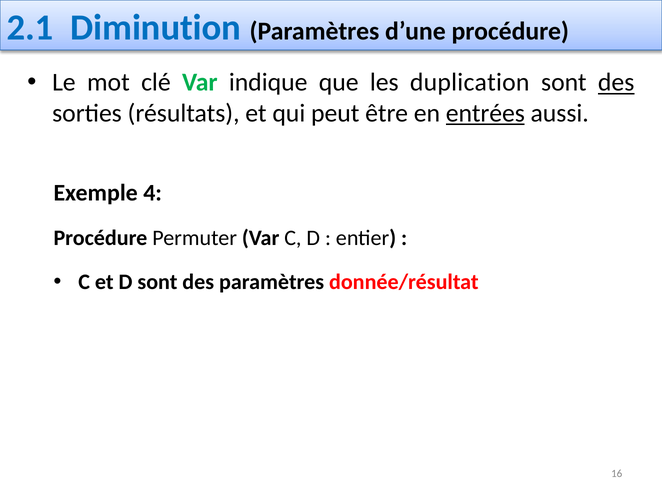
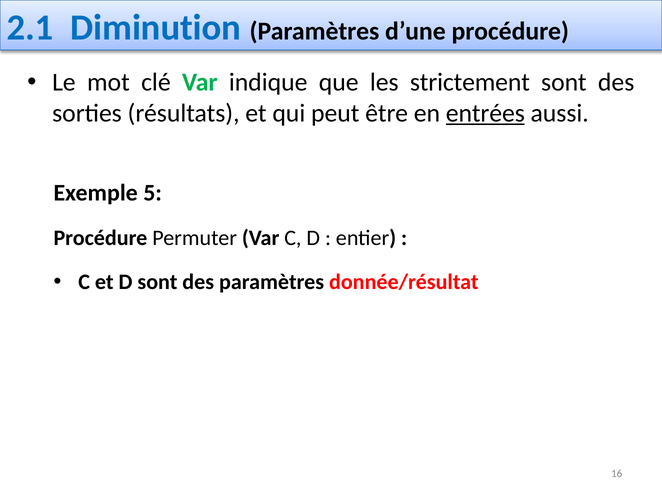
duplication: duplication -> strictement
des at (616, 83) underline: present -> none
4: 4 -> 5
